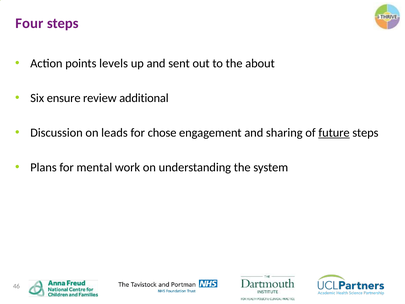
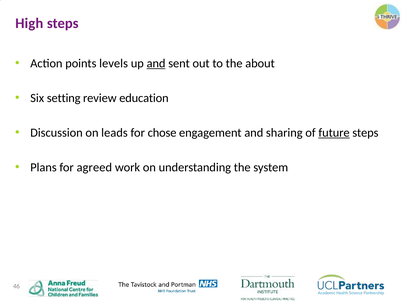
Four: Four -> High
and at (156, 63) underline: none -> present
ensure: ensure -> setting
additional: additional -> education
mental: mental -> agreed
